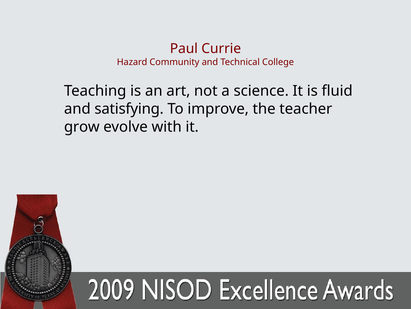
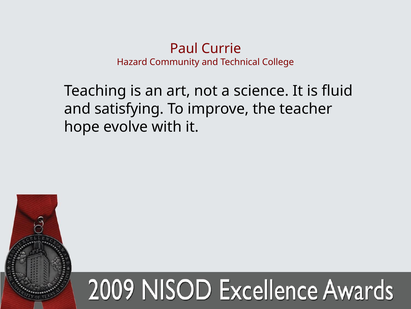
grow: grow -> hope
